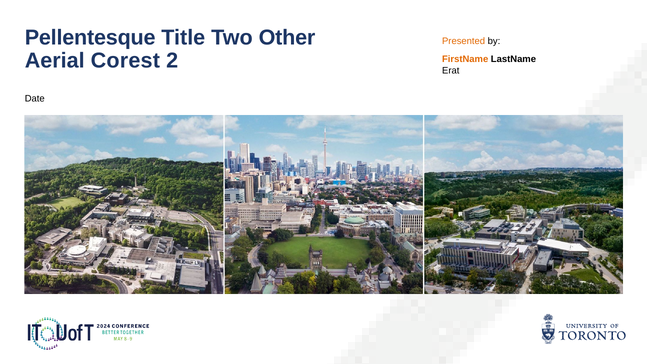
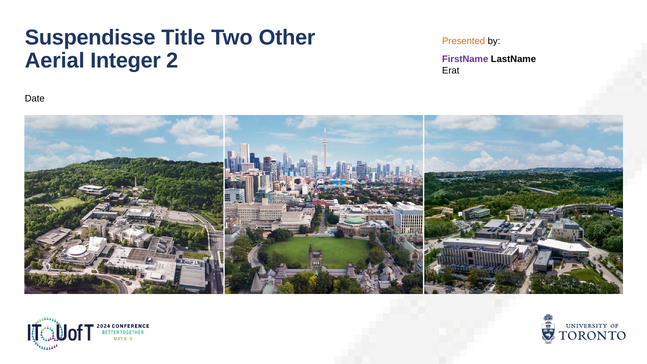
Pellentesque: Pellentesque -> Suspendisse
Corest: Corest -> Integer
FirstName colour: orange -> purple
